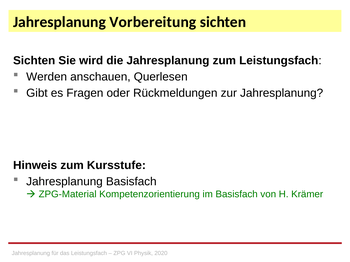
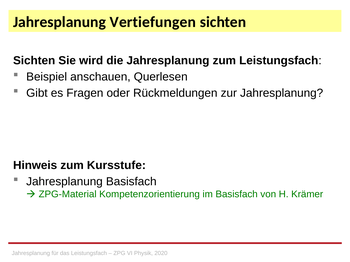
Vorbereitung: Vorbereitung -> Vertiefungen
Werden: Werden -> Beispiel
